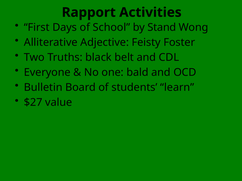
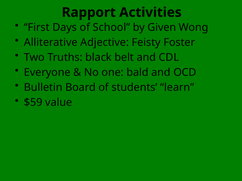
Stand: Stand -> Given
$27: $27 -> $59
